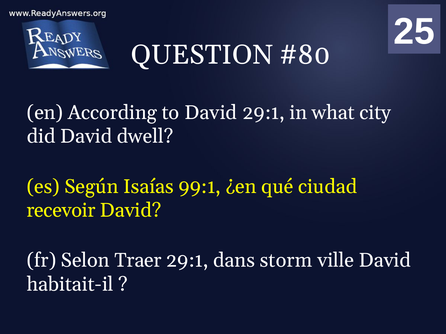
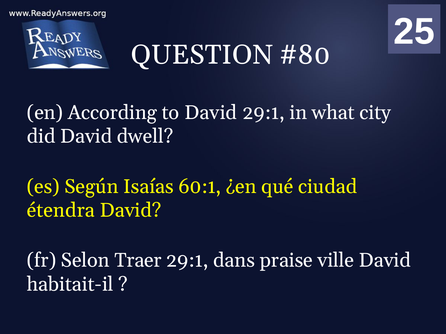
99:1: 99:1 -> 60:1
recevoir: recevoir -> étendra
storm: storm -> praise
